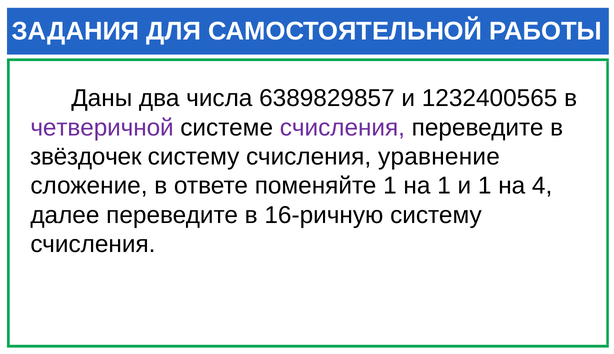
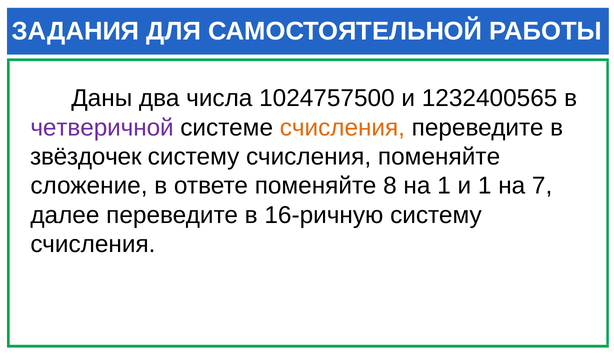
6389829857: 6389829857 -> 1024757500
счисления at (342, 128) colour: purple -> orange
счисления уравнение: уравнение -> поменяйте
поменяйте 1: 1 -> 8
4: 4 -> 7
